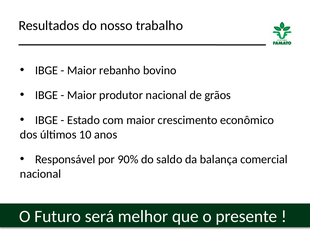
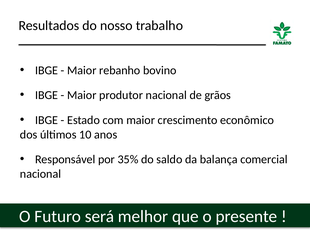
90%: 90% -> 35%
